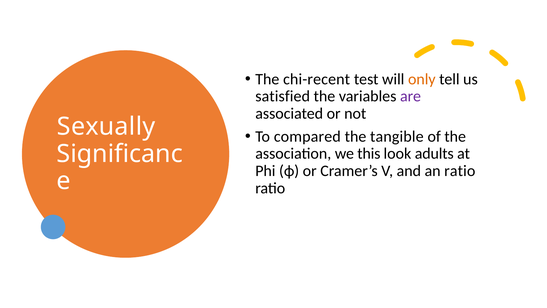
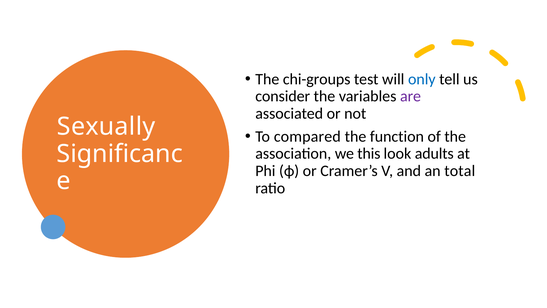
chi-recent: chi-recent -> chi-groups
only colour: orange -> blue
satisfied: satisfied -> consider
tangible: tangible -> function
an ratio: ratio -> total
